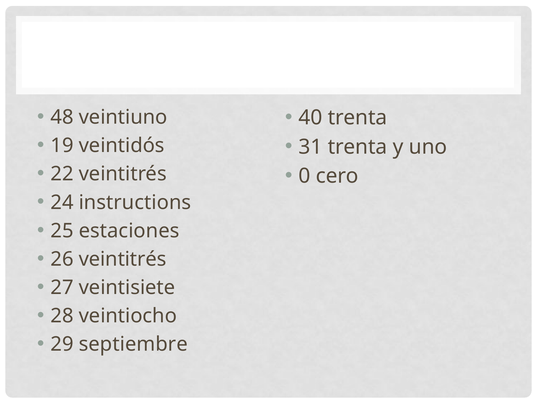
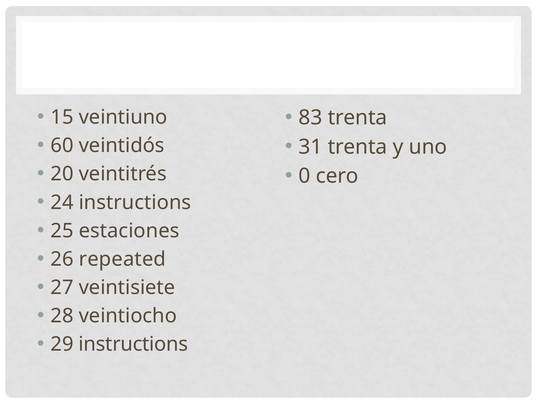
48: 48 -> 15
40: 40 -> 83
19: 19 -> 60
22: 22 -> 20
26 veintitrés: veintitrés -> repeated
29 septiembre: septiembre -> instructions
